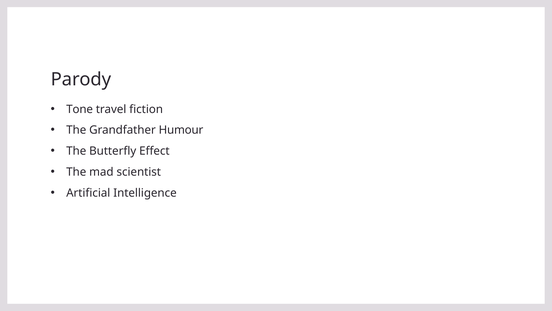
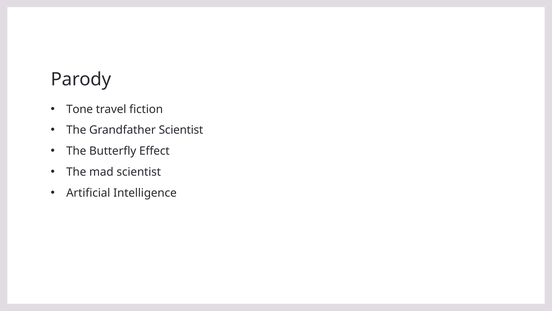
Grandfather Humour: Humour -> Scientist
